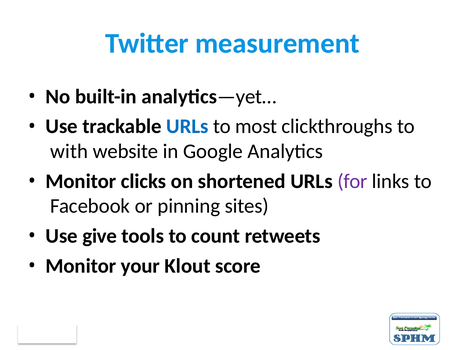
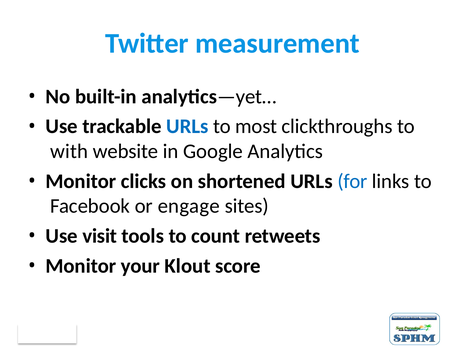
for colour: purple -> blue
pinning: pinning -> engage
give: give -> visit
